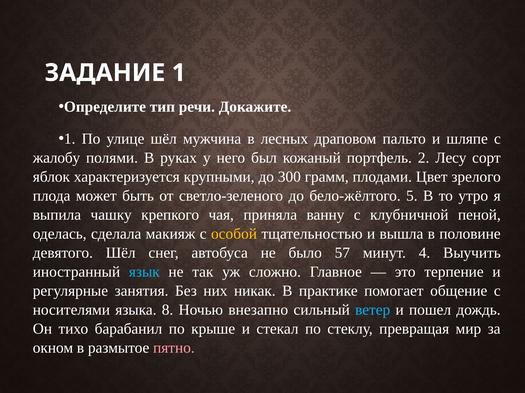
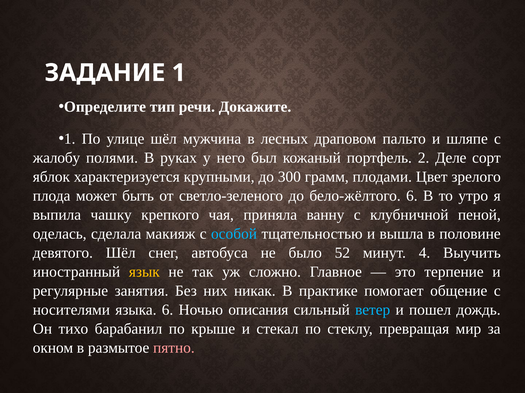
Лесу: Лесу -> Деле
бело-жёлтого 5: 5 -> 6
особой colour: yellow -> light blue
57: 57 -> 52
язык colour: light blue -> yellow
языка 8: 8 -> 6
внезапно: внезапно -> описания
